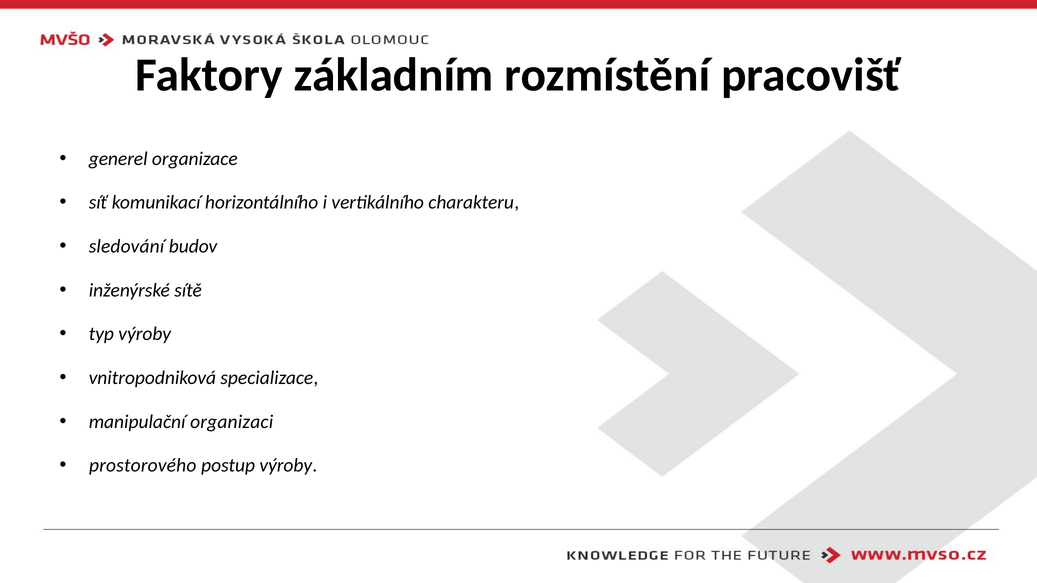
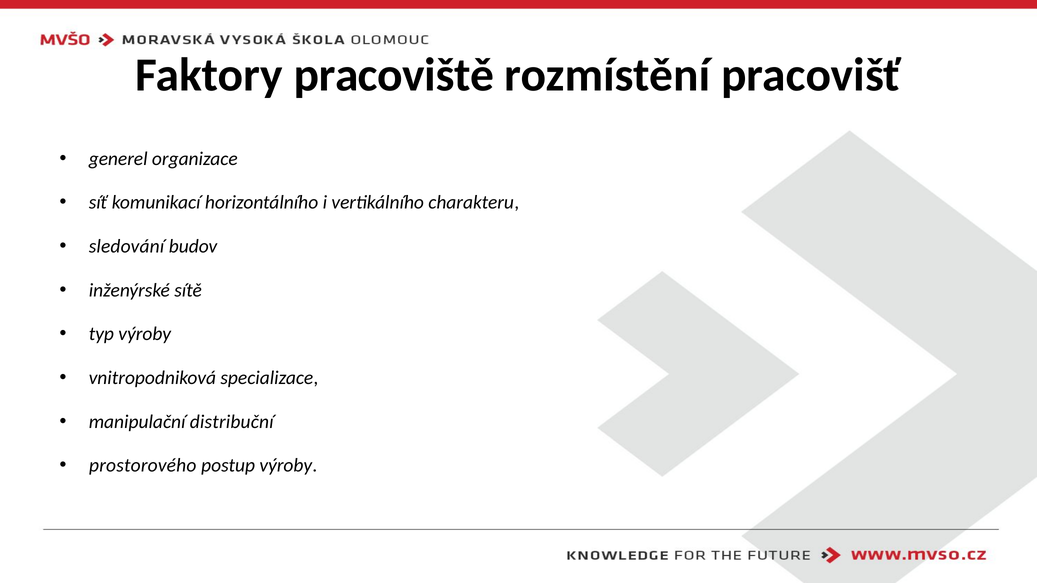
základním: základním -> pracoviště
organizaci: organizaci -> distribuční
